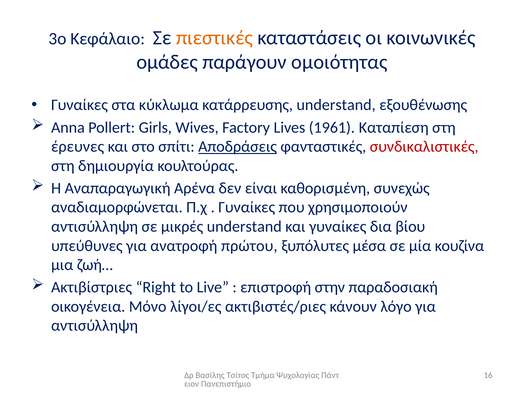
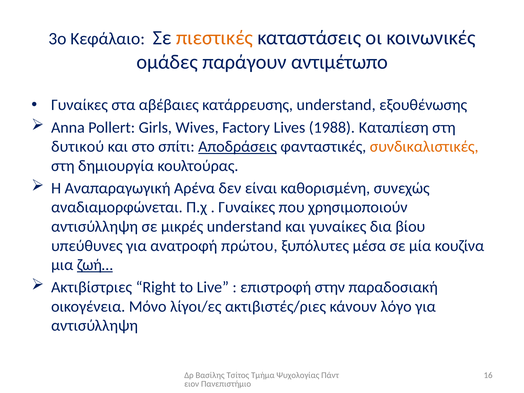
ομοιότητας: ομοιότητας -> αντιμέτωπο
κύκλωμα: κύκλωμα -> αβέβαιες
1961: 1961 -> 1988
έρευνες: έρευνες -> δυτικού
συνδικαλιστικές colour: red -> orange
ζωή… underline: none -> present
